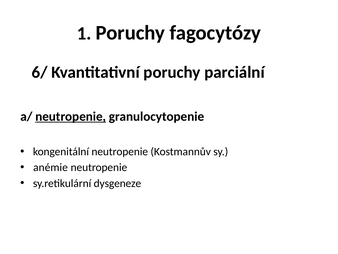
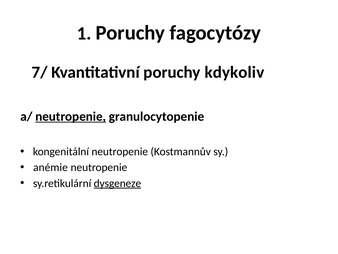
6/: 6/ -> 7/
parciální: parciální -> kdykoliv
dysgeneze underline: none -> present
